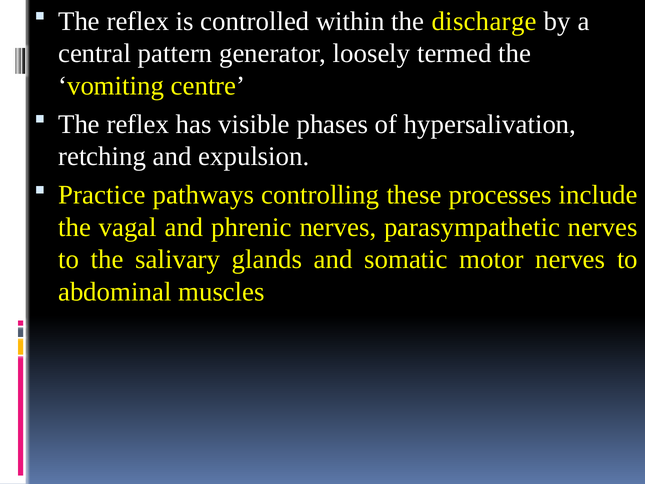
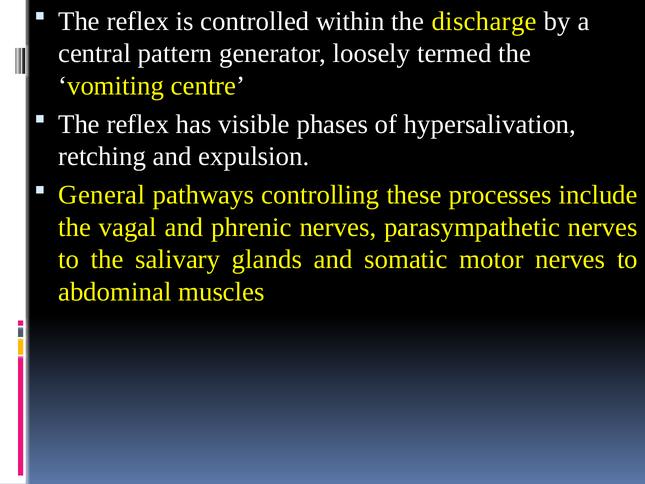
Practice: Practice -> General
